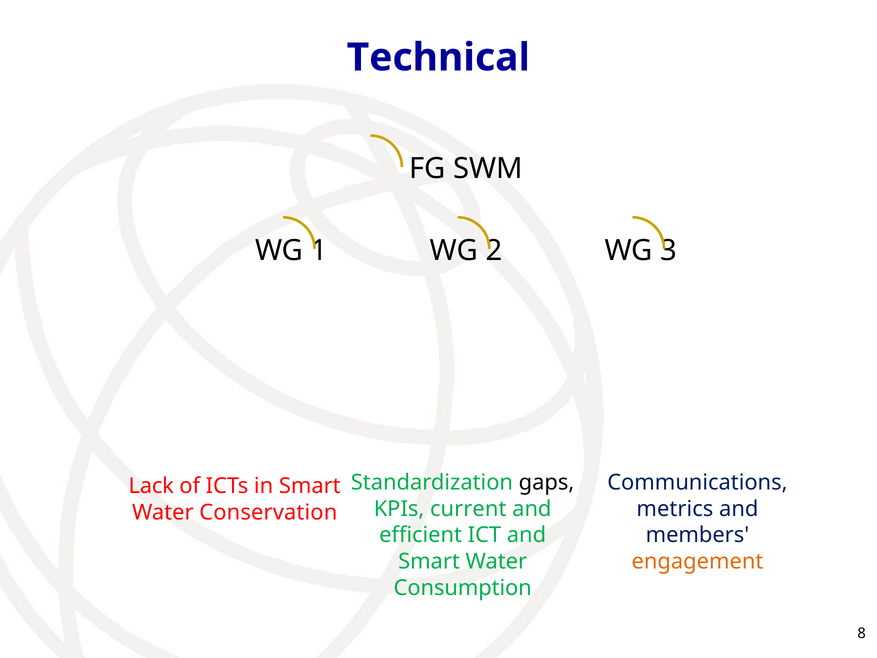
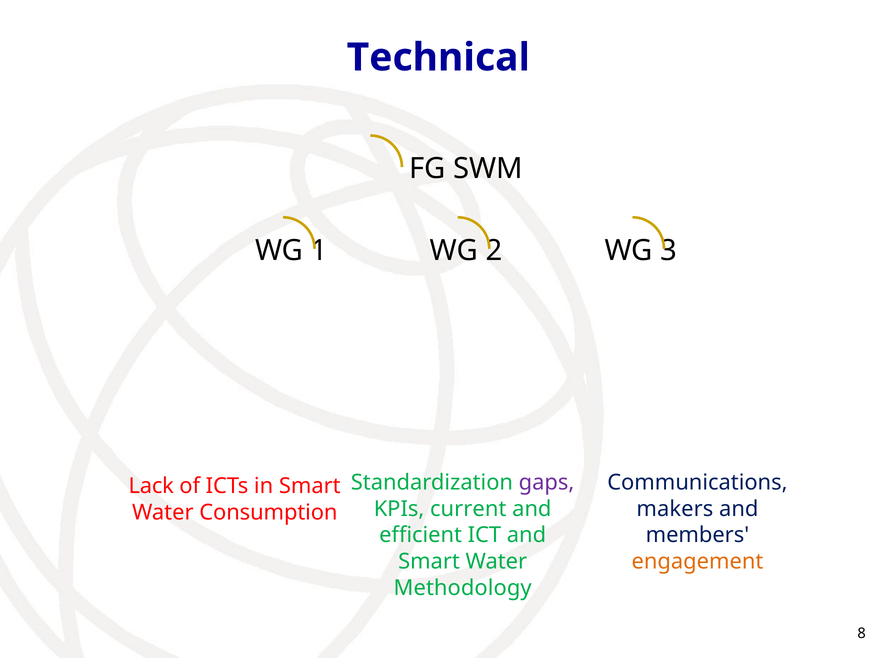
gaps colour: black -> purple
metrics: metrics -> makers
Conservation: Conservation -> Consumption
Consumption: Consumption -> Methodology
